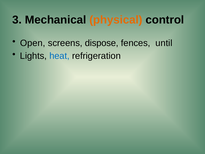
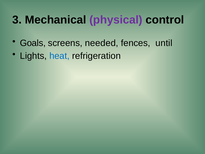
physical colour: orange -> purple
Open: Open -> Goals
dispose: dispose -> needed
